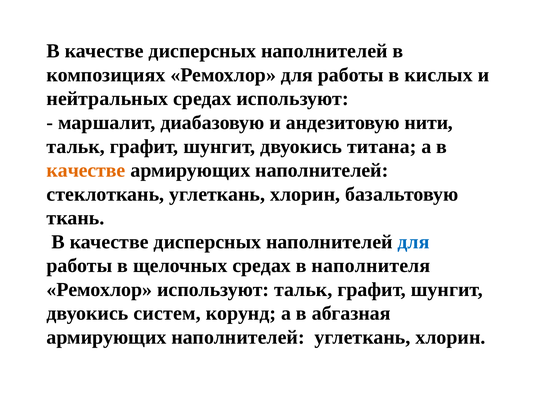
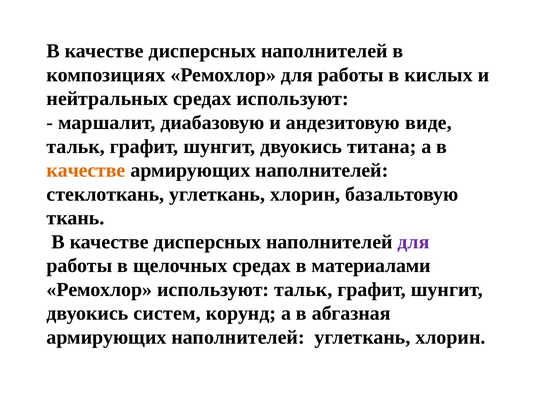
нити: нити -> виде
для at (414, 242) colour: blue -> purple
наполнителя: наполнителя -> материалами
